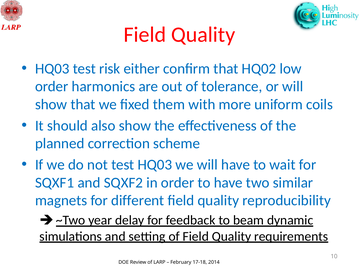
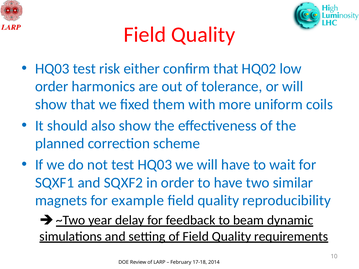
different: different -> example
